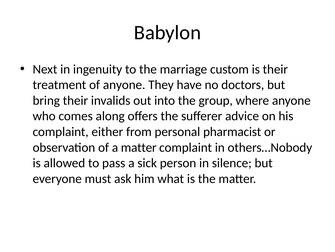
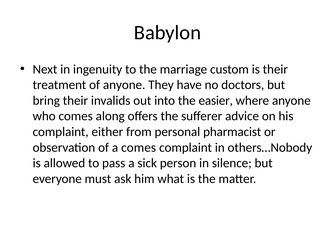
group: group -> easier
a matter: matter -> comes
